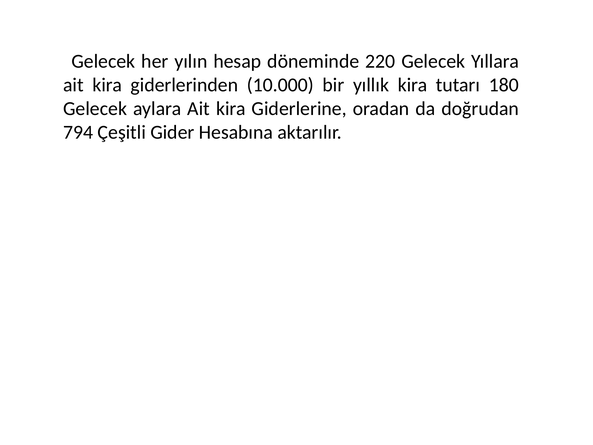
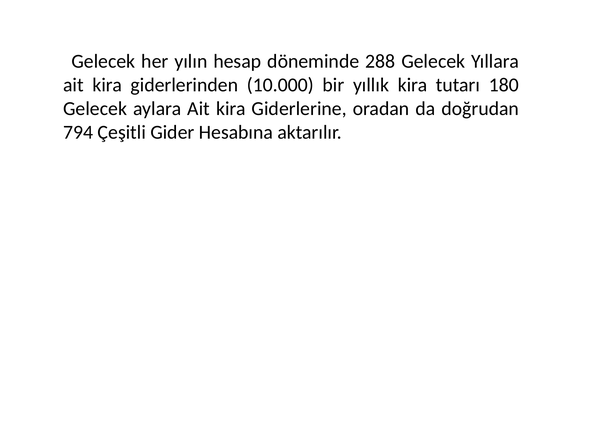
220: 220 -> 288
